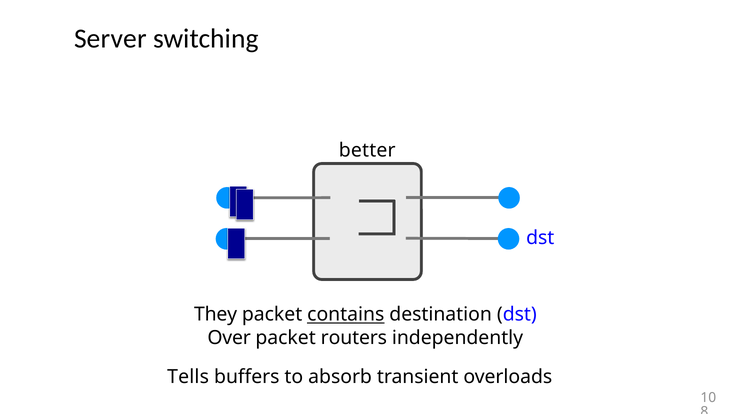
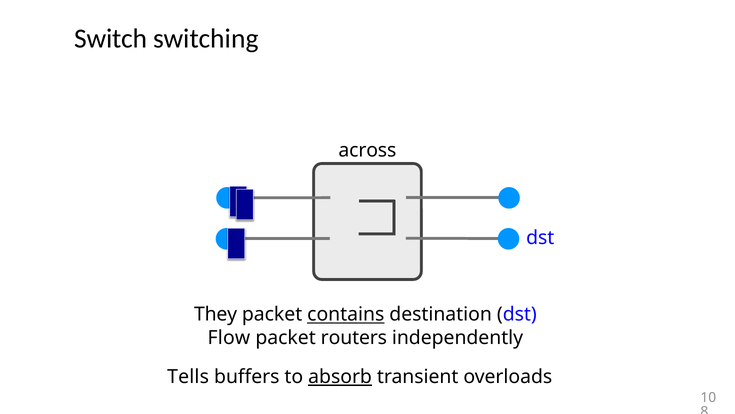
Server: Server -> Switch
better: better -> across
Over: Over -> Flow
absorb underline: none -> present
